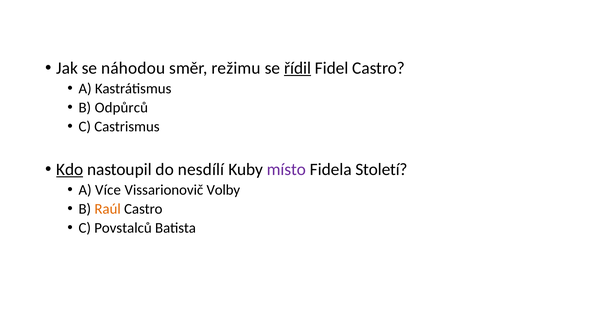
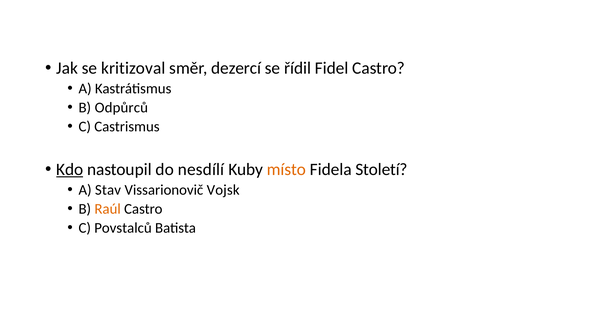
náhodou: náhodou -> kritizoval
režimu: režimu -> dezercí
řídil underline: present -> none
místo colour: purple -> orange
Více: Více -> Stav
Volby: Volby -> Vojsk
